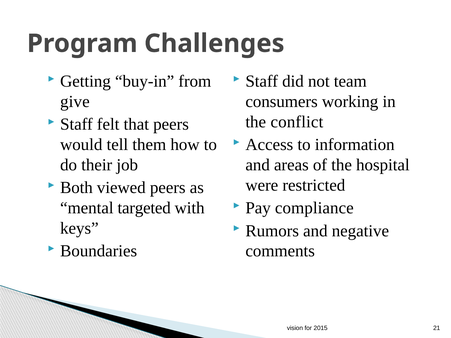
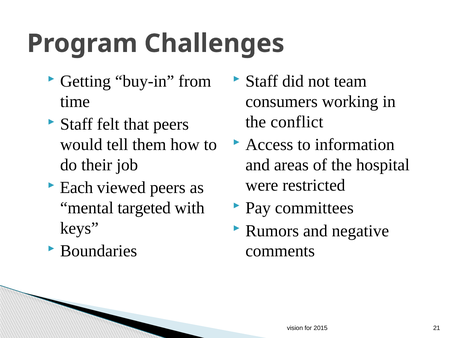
give: give -> time
Both: Both -> Each
compliance: compliance -> committees
